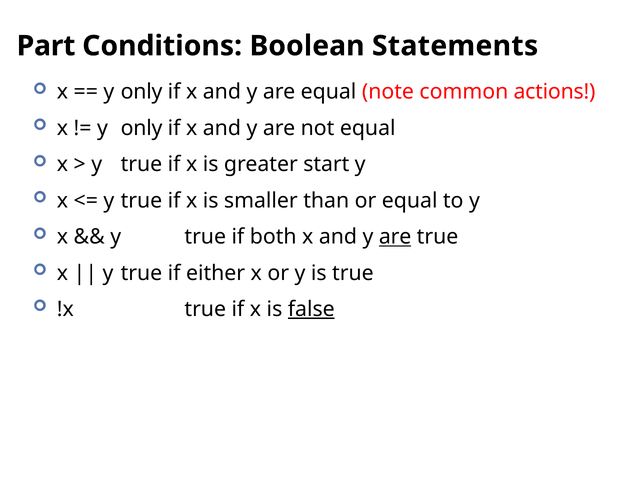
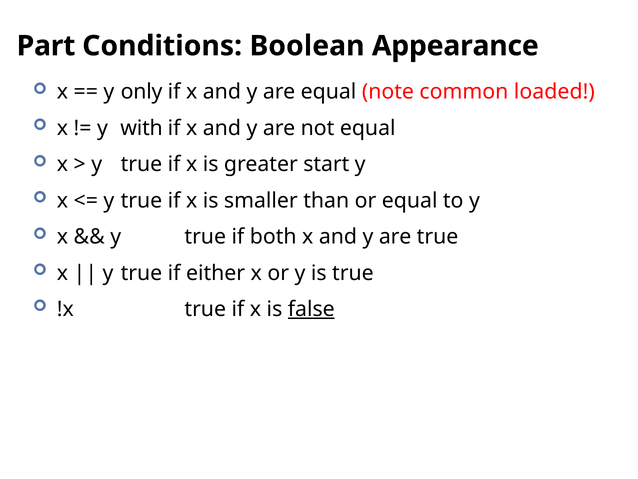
Statements: Statements -> Appearance
actions: actions -> loaded
only at (142, 128): only -> with
are at (395, 237) underline: present -> none
